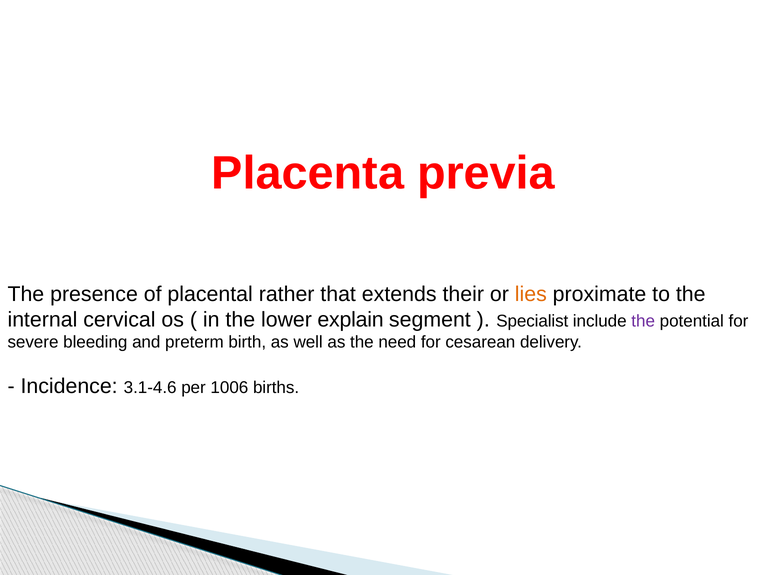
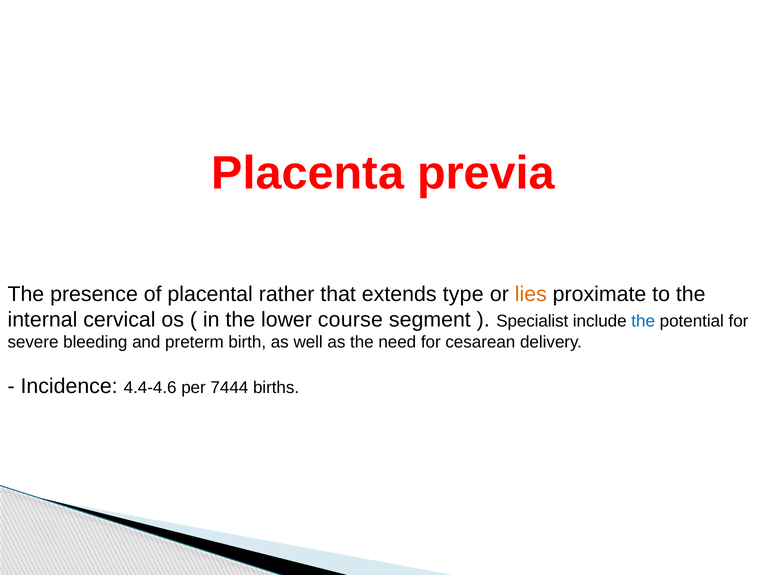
their: their -> type
explain: explain -> course
the at (643, 321) colour: purple -> blue
3.1-4.6: 3.1-4.6 -> 4.4-4.6
1006: 1006 -> 7444
